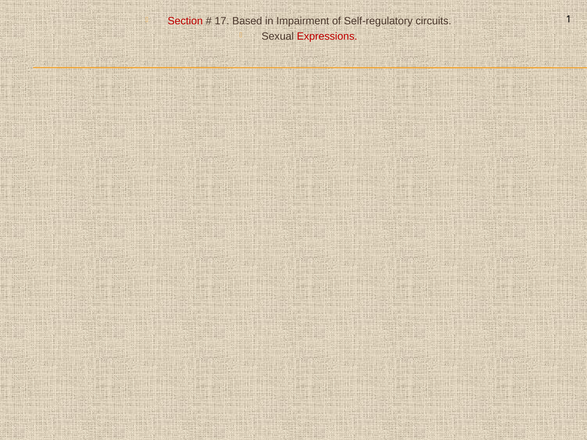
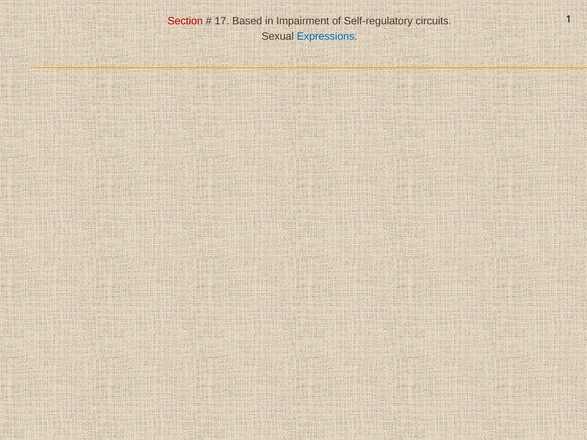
Expressions colour: red -> blue
